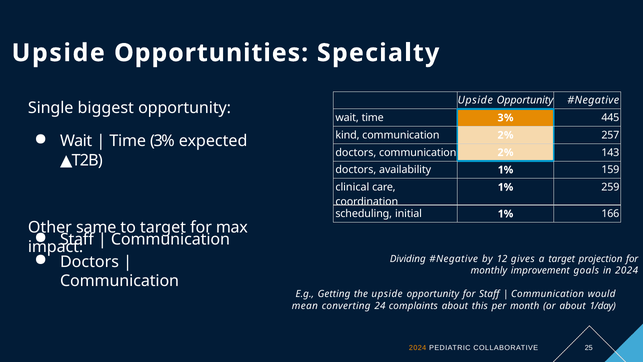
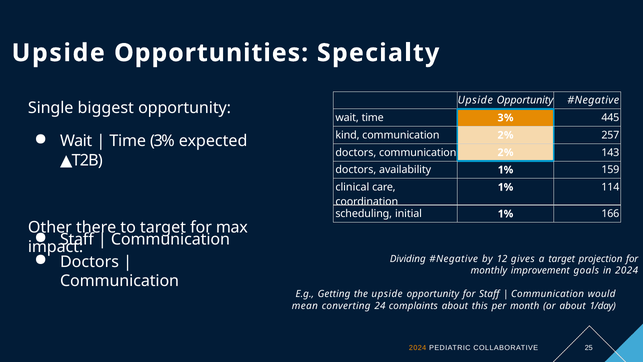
259: 259 -> 114
same: same -> there
